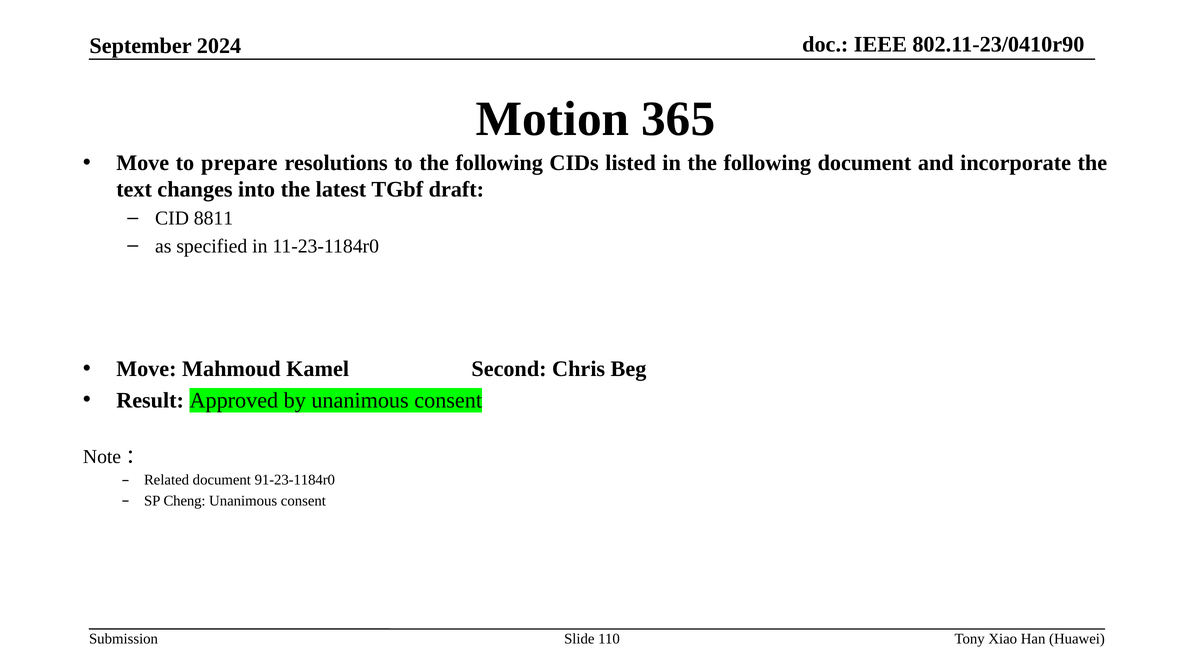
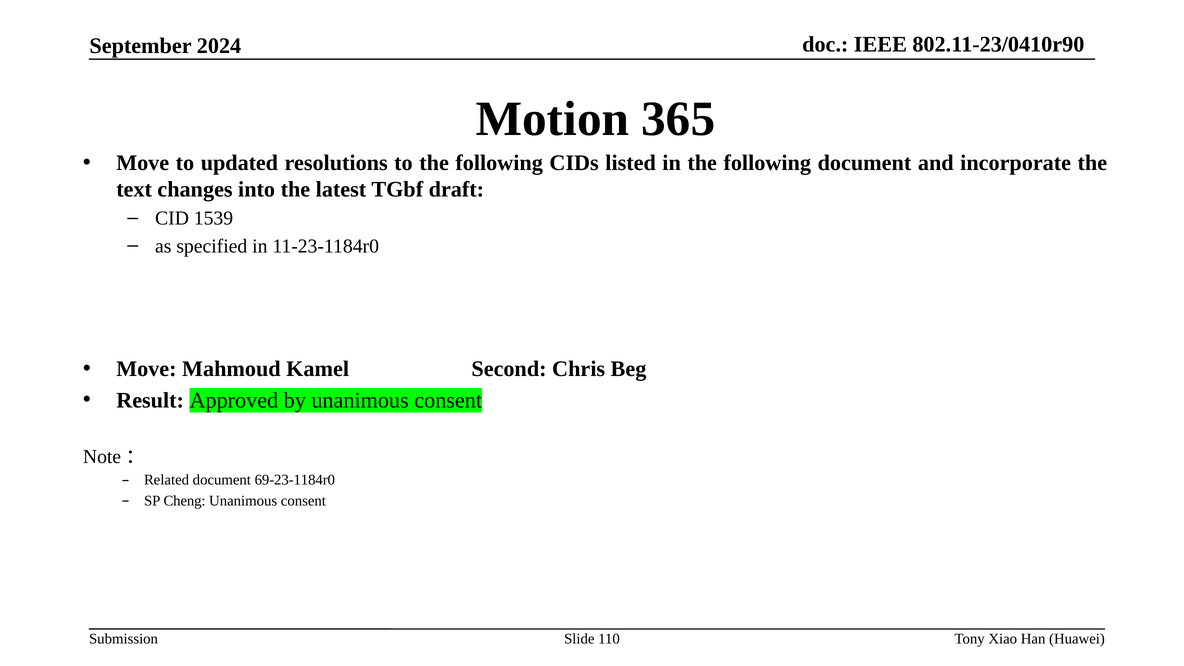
prepare: prepare -> updated
8811: 8811 -> 1539
91-23-1184r0: 91-23-1184r0 -> 69-23-1184r0
